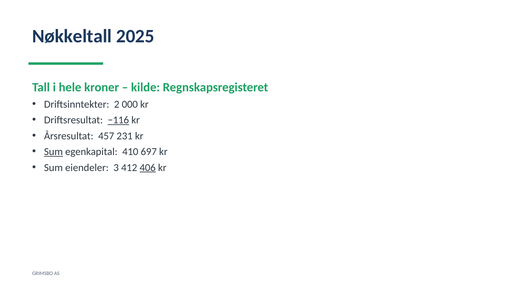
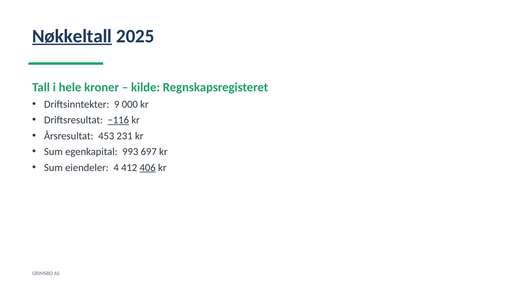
Nøkkeltall underline: none -> present
2: 2 -> 9
457: 457 -> 453
Sum at (53, 152) underline: present -> none
410: 410 -> 993
3: 3 -> 4
